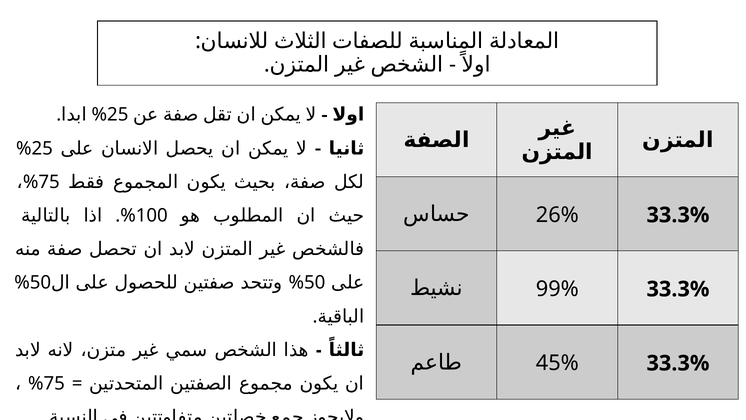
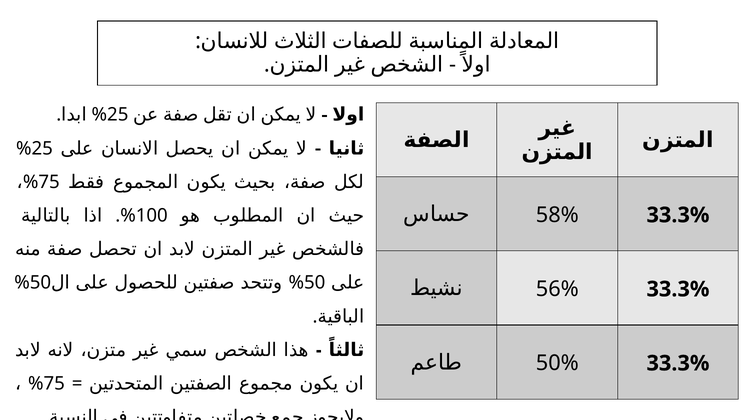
26%: 26% -> 58%
99%: 99% -> 56%
45%: 45% -> 50%
